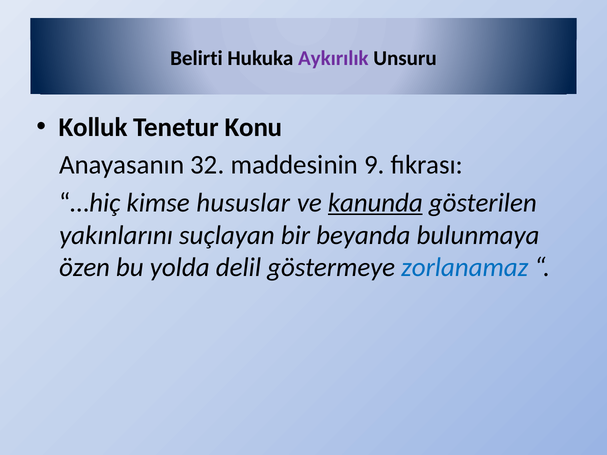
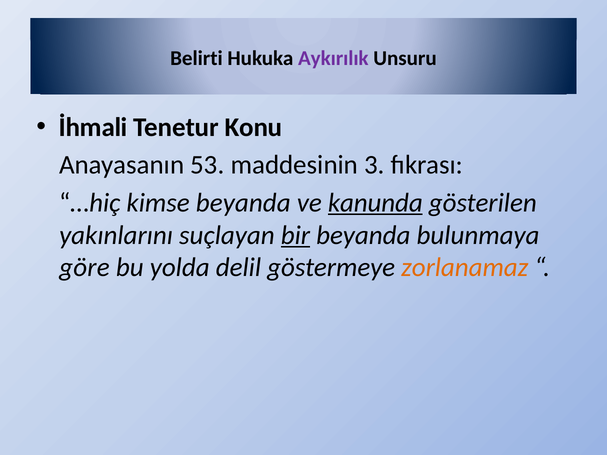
Kolluk: Kolluk -> İhmali
32: 32 -> 53
9: 9 -> 3
kimse hususlar: hususlar -> beyanda
bir underline: none -> present
özen: özen -> göre
zorlanamaz colour: blue -> orange
